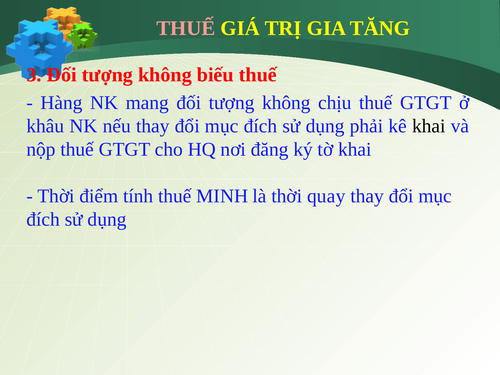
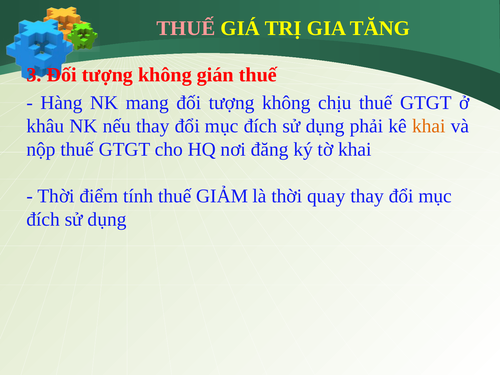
biếu: biếu -> gián
khai at (429, 126) colour: black -> orange
MINH: MINH -> GIẢM
